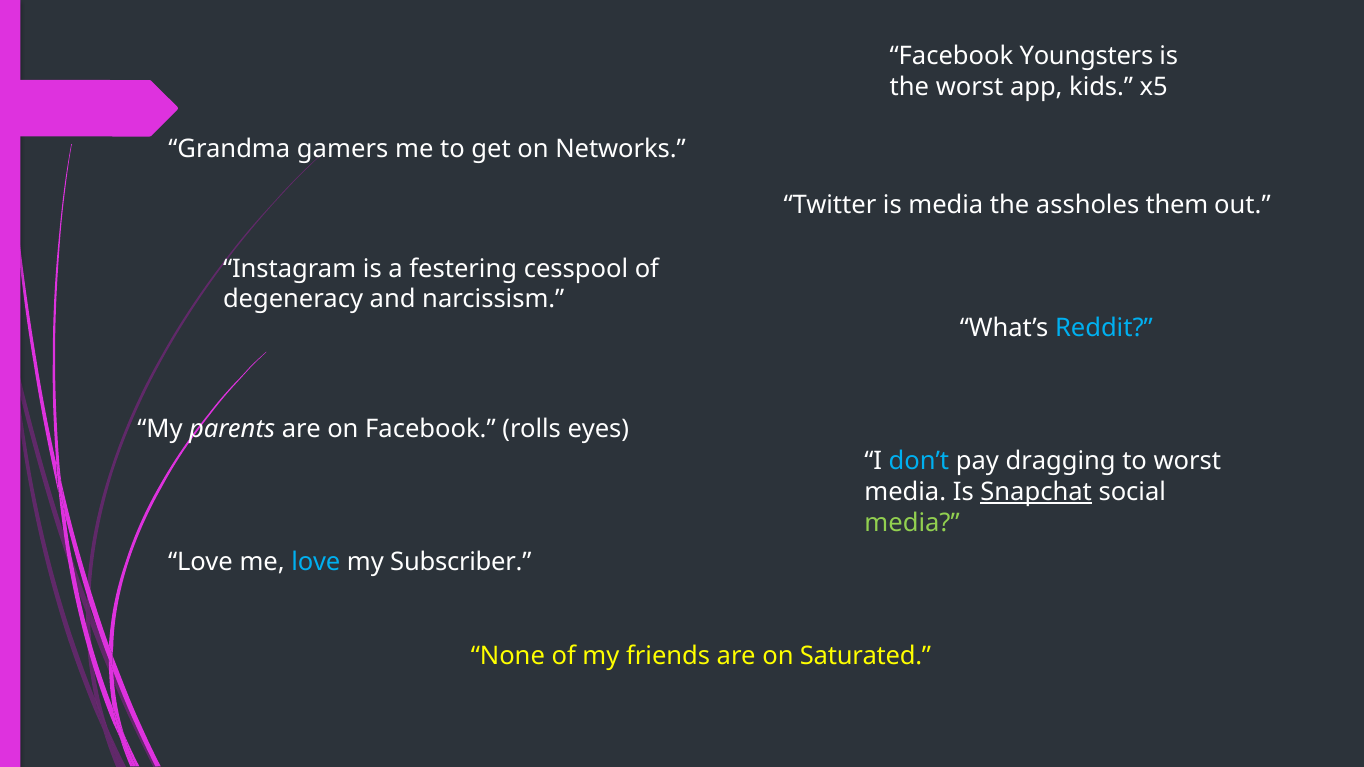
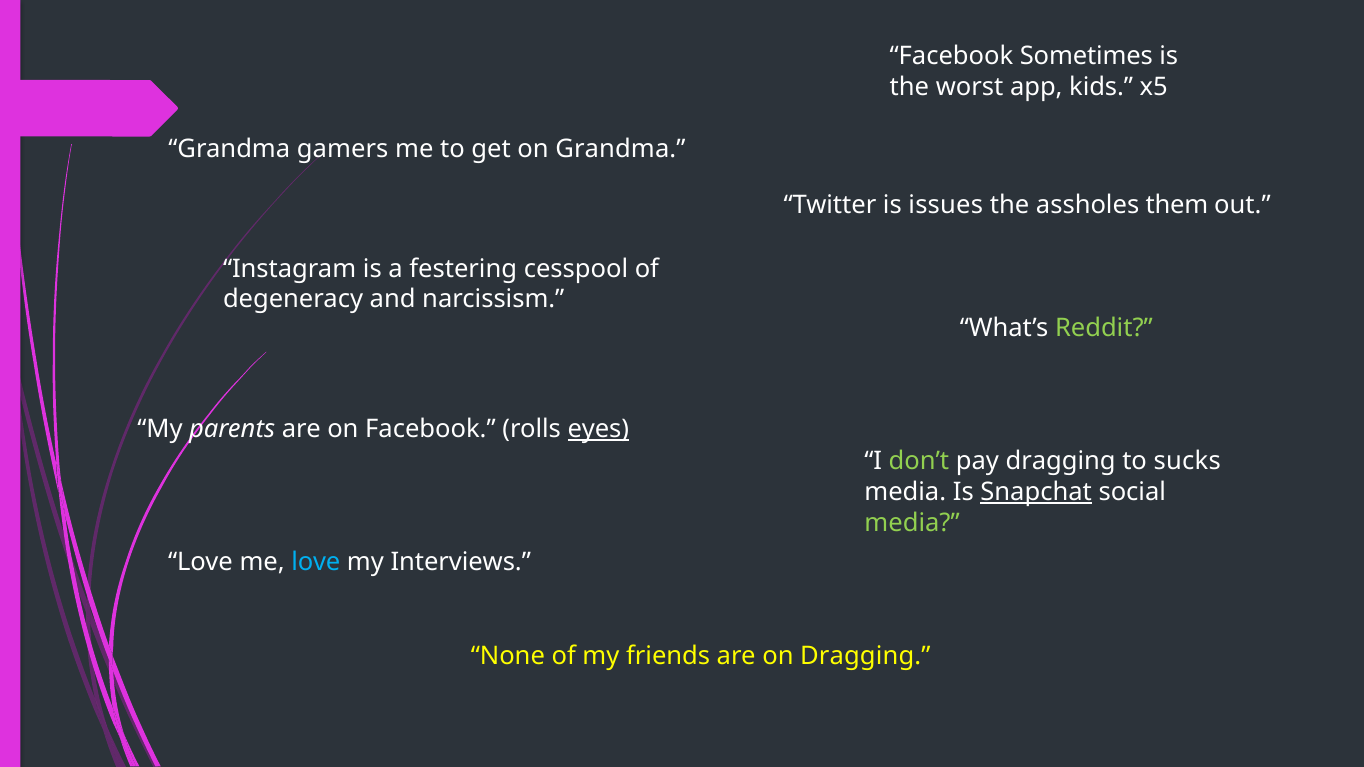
Youngsters: Youngsters -> Sometimes
on Networks: Networks -> Grandma
is media: media -> issues
Reddit colour: light blue -> light green
eyes underline: none -> present
don’t colour: light blue -> light green
to worst: worst -> sucks
Subscriber: Subscriber -> Interviews
on Saturated: Saturated -> Dragging
